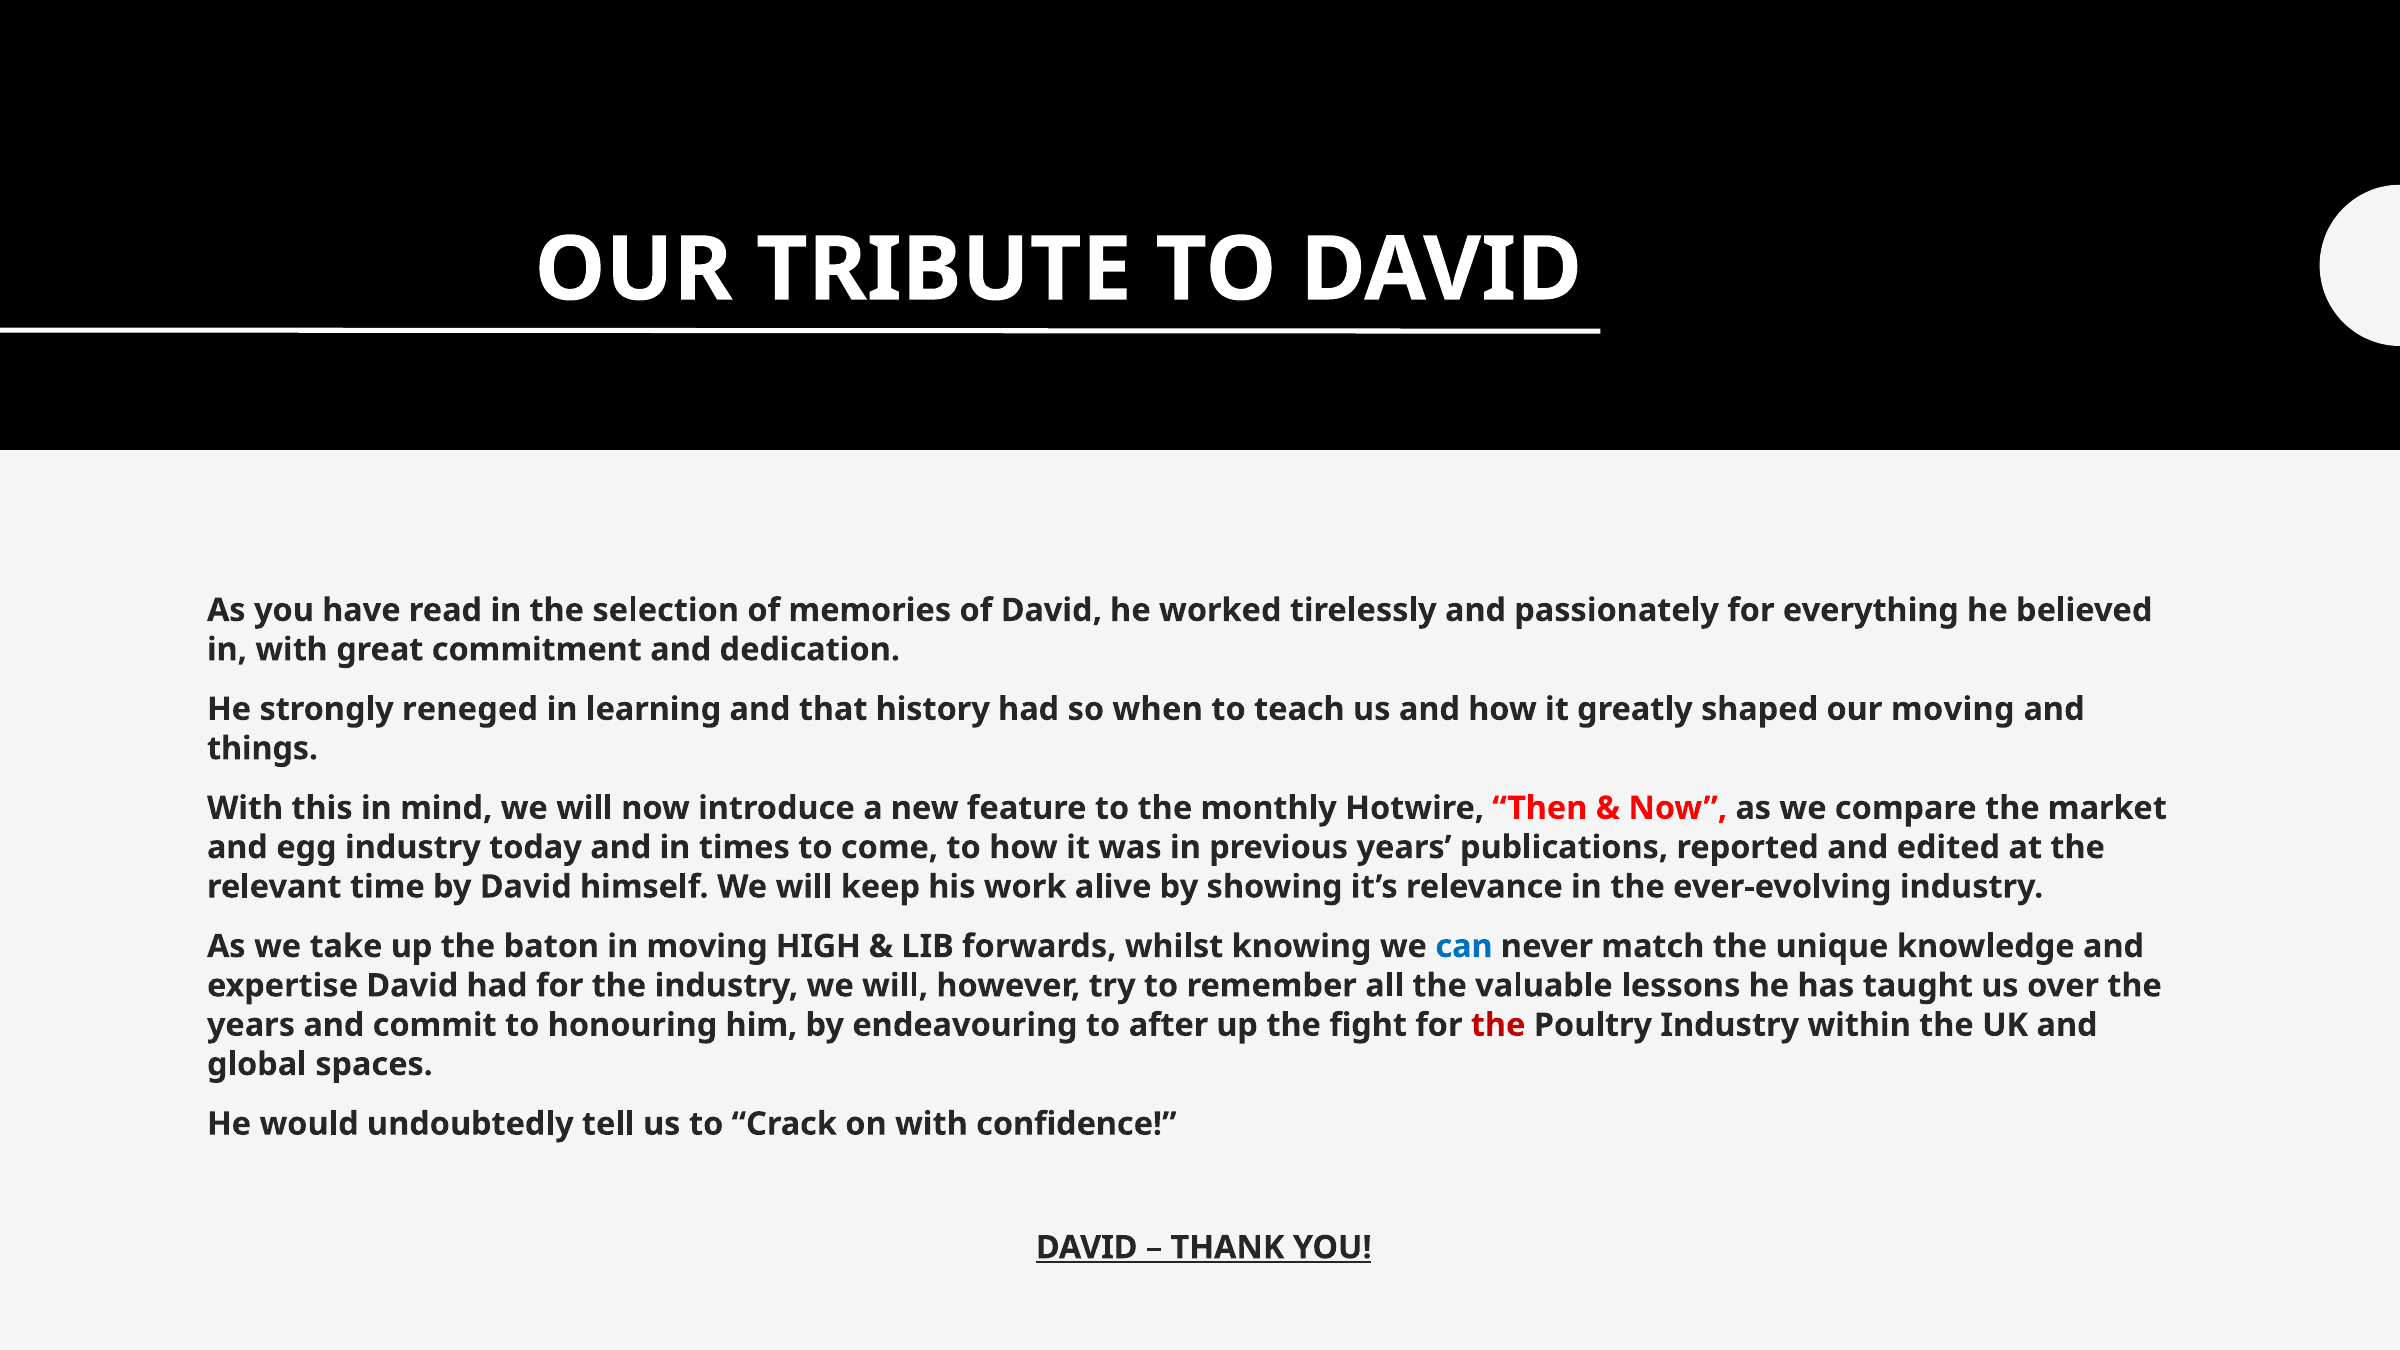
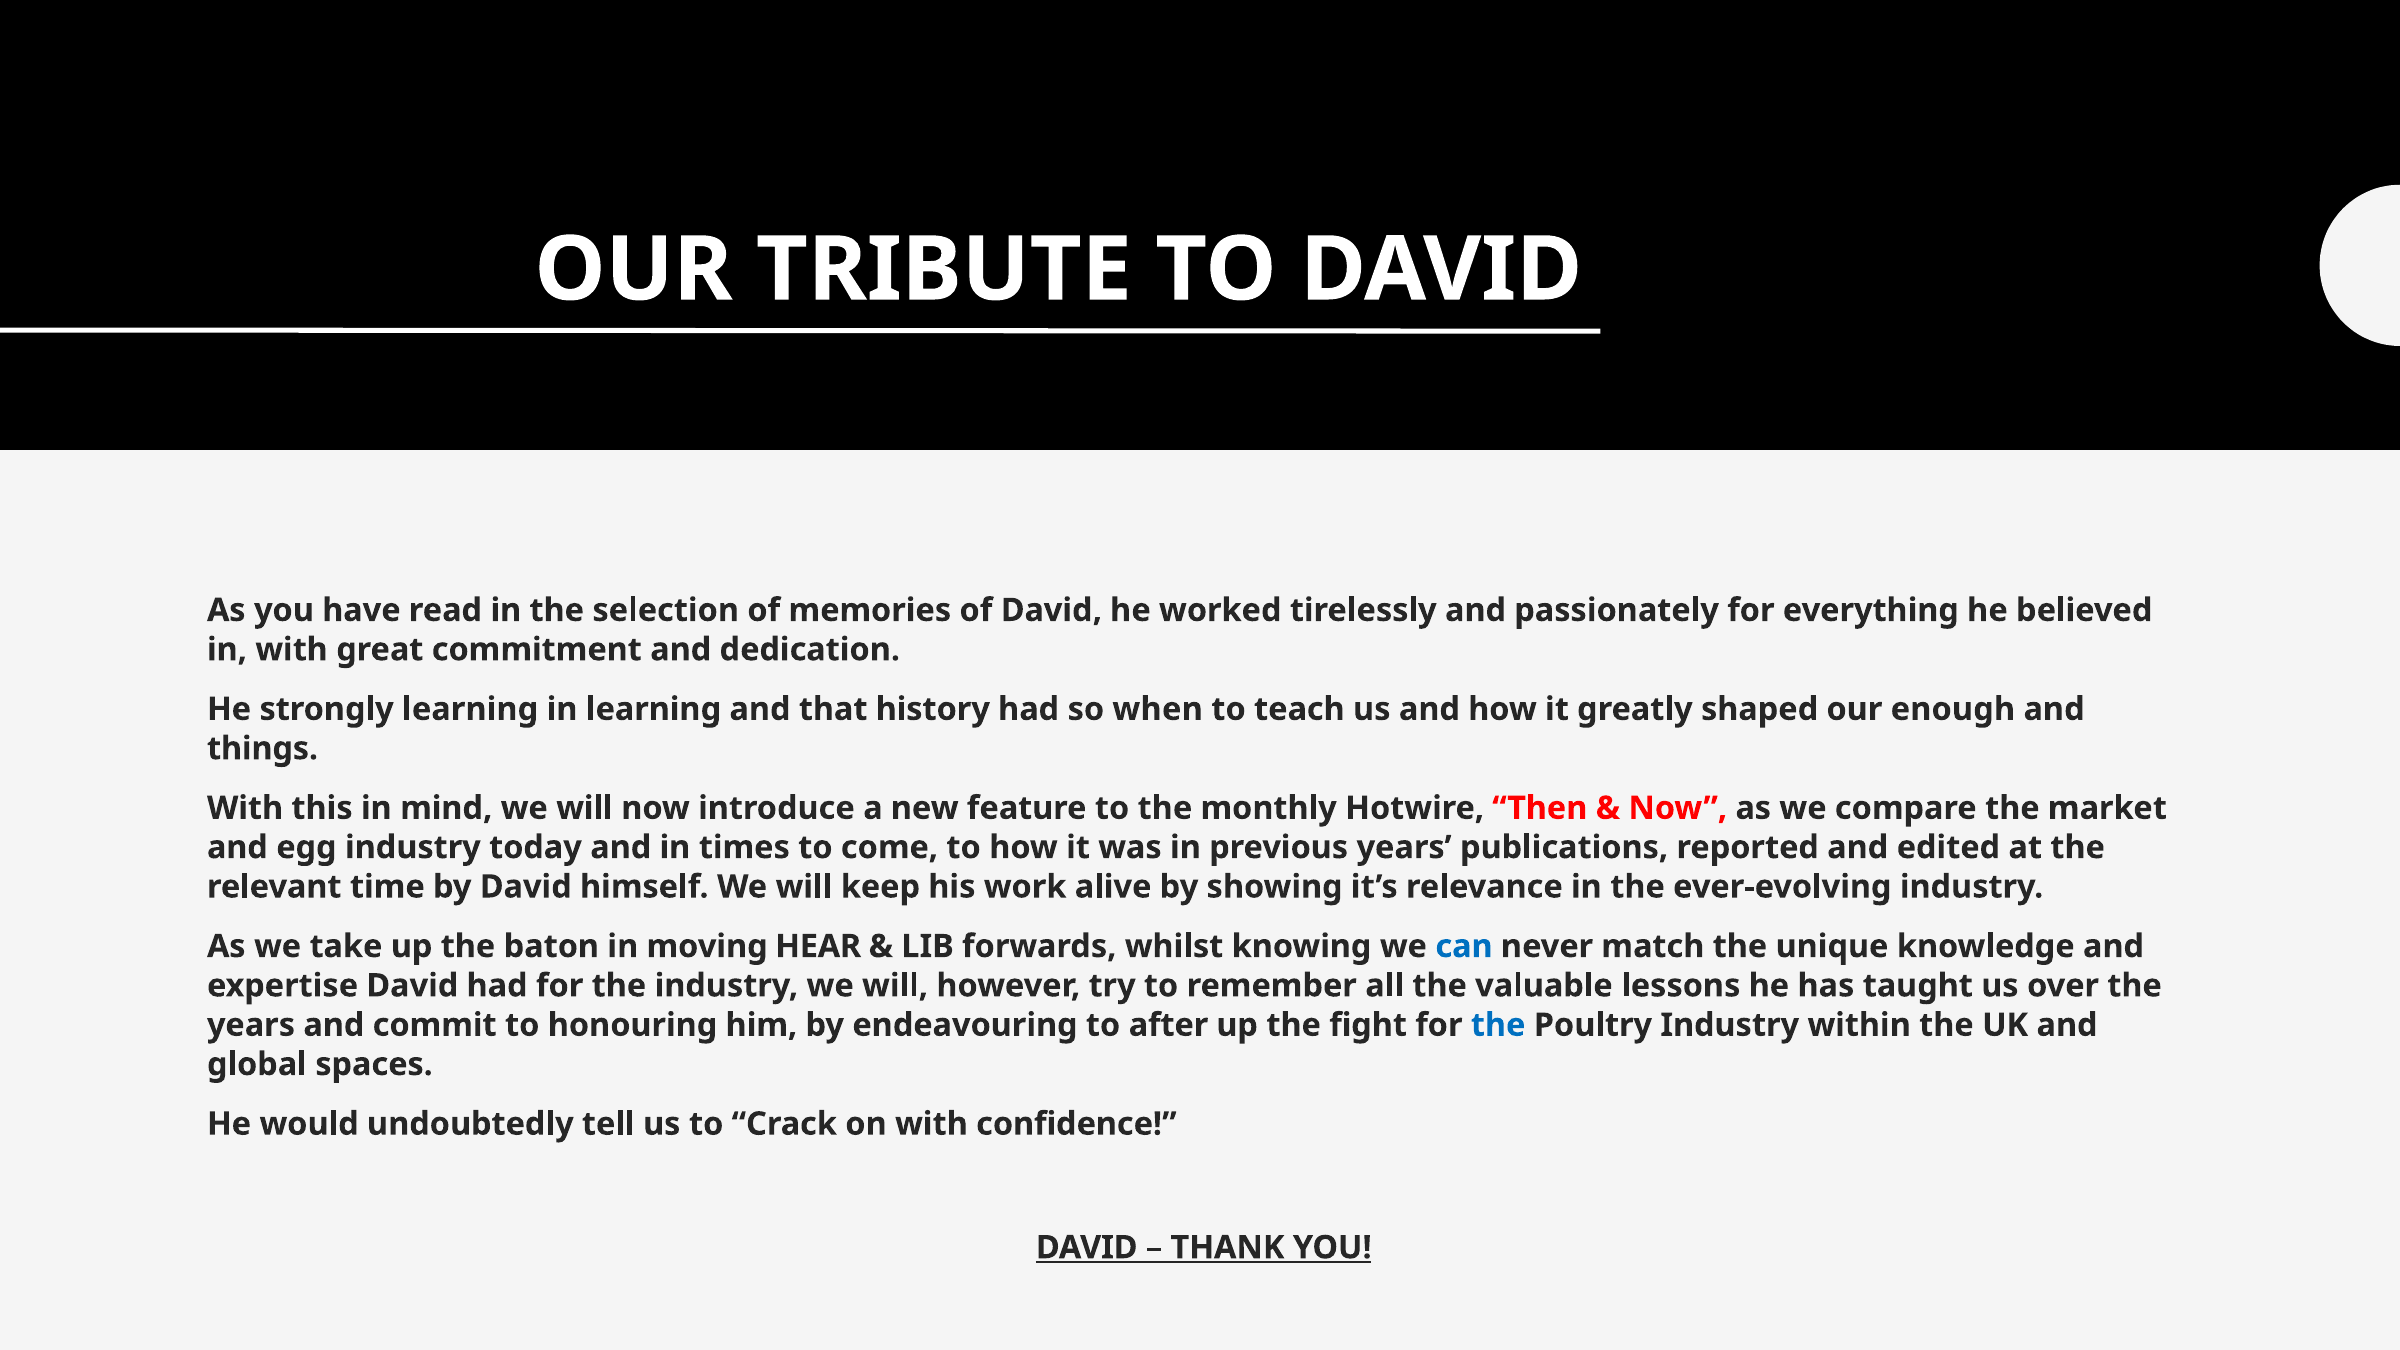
strongly reneged: reneged -> learning
our moving: moving -> enough
HIGH: HIGH -> HEAR
the at (1498, 1025) colour: red -> blue
